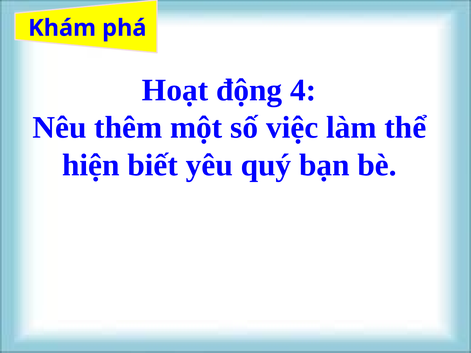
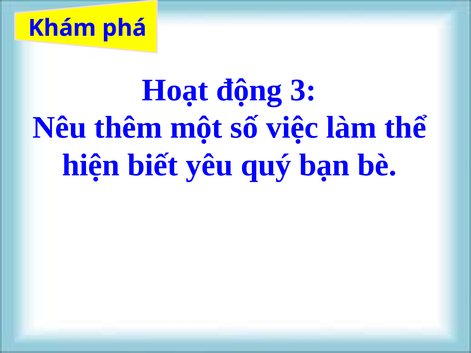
4: 4 -> 3
